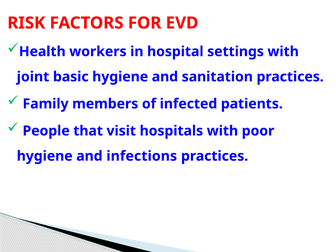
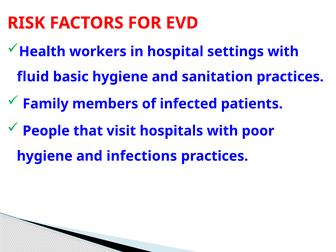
joint: joint -> fluid
